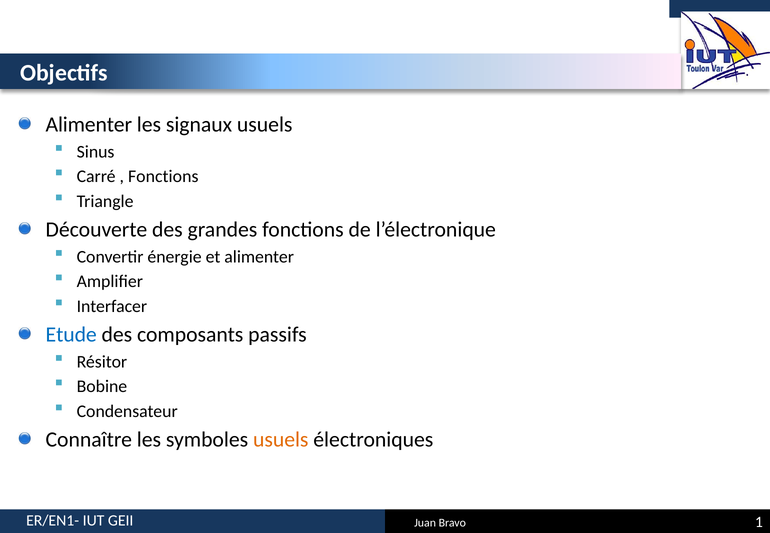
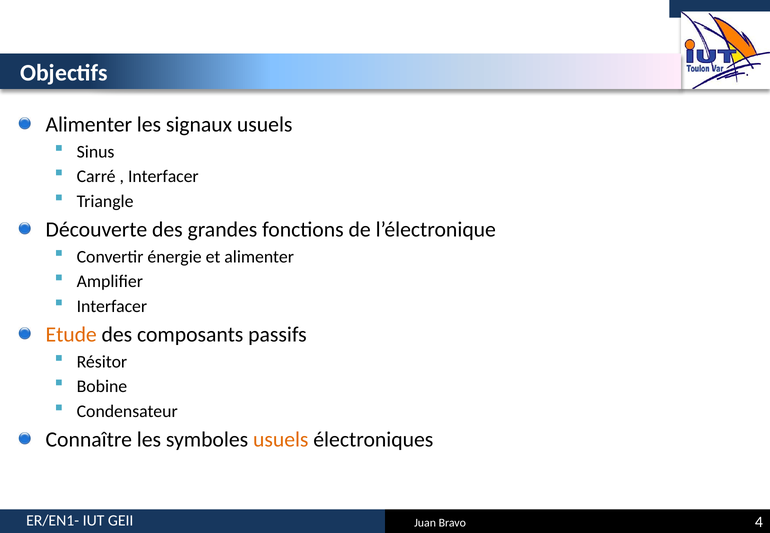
Fonctions at (163, 177): Fonctions -> Interfacer
Etude colour: blue -> orange
1: 1 -> 4
